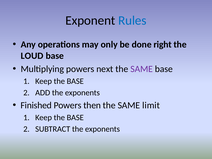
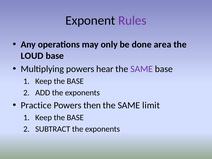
Rules colour: blue -> purple
right: right -> area
next: next -> hear
Finished: Finished -> Practice
